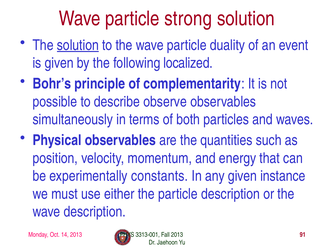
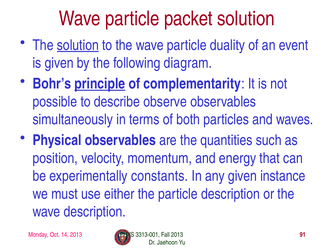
strong: strong -> packet
localized: localized -> diagram
principle underline: none -> present
